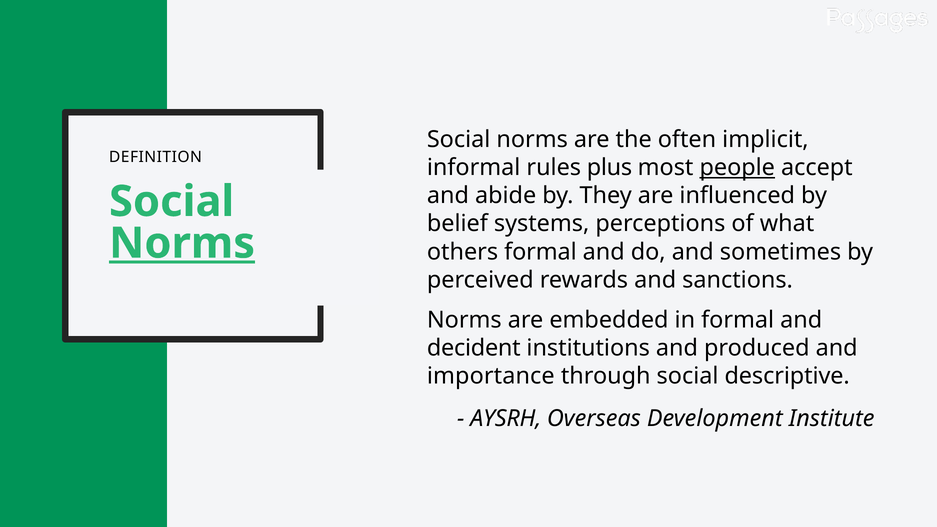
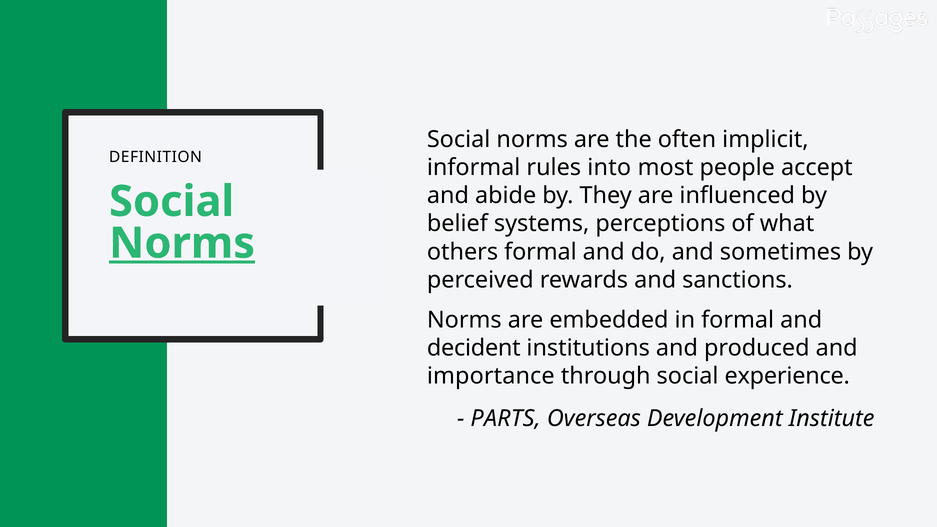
plus: plus -> into
people underline: present -> none
descriptive: descriptive -> experience
AYSRH: AYSRH -> PARTS
